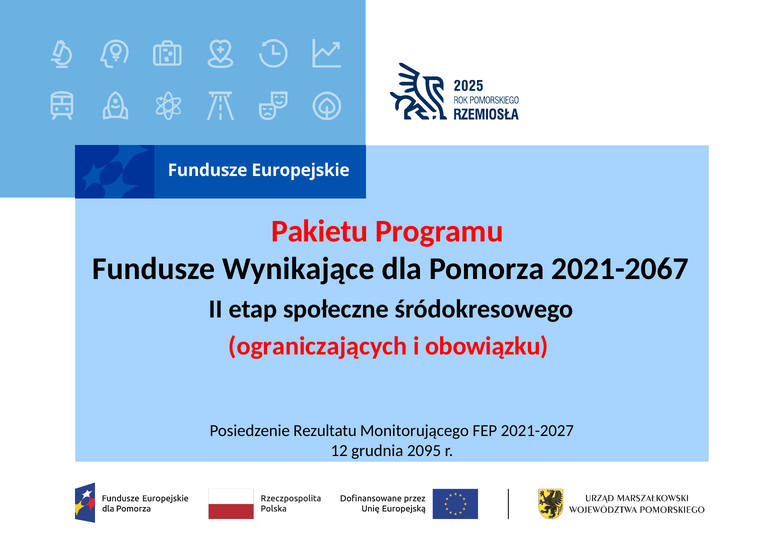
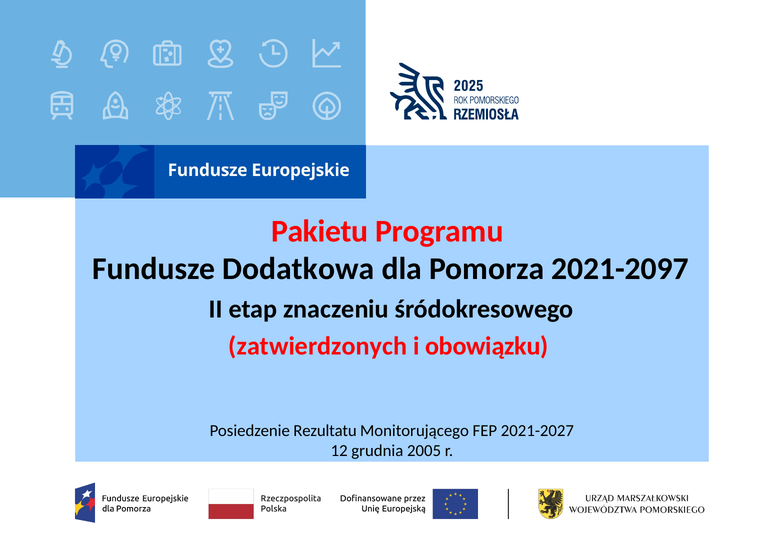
Wynikające: Wynikające -> Dodatkowa
2021-2067: 2021-2067 -> 2021-2097
społeczne: społeczne -> znaczeniu
ograniczających: ograniczających -> zatwierdzonych
2095: 2095 -> 2005
